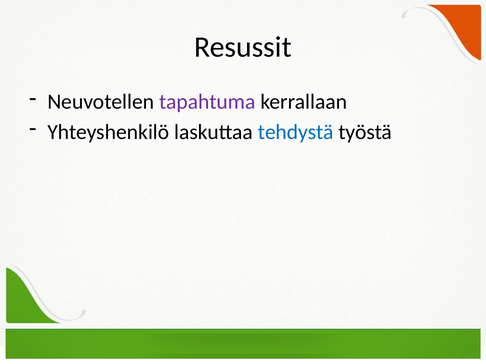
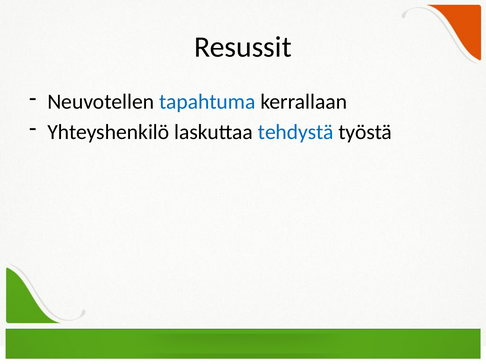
tapahtuma colour: purple -> blue
